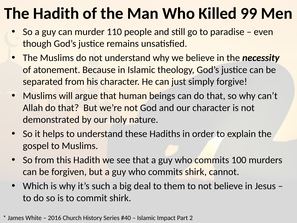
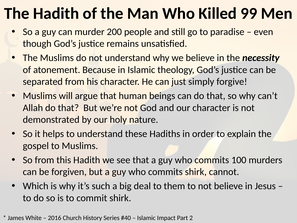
110: 110 -> 200
